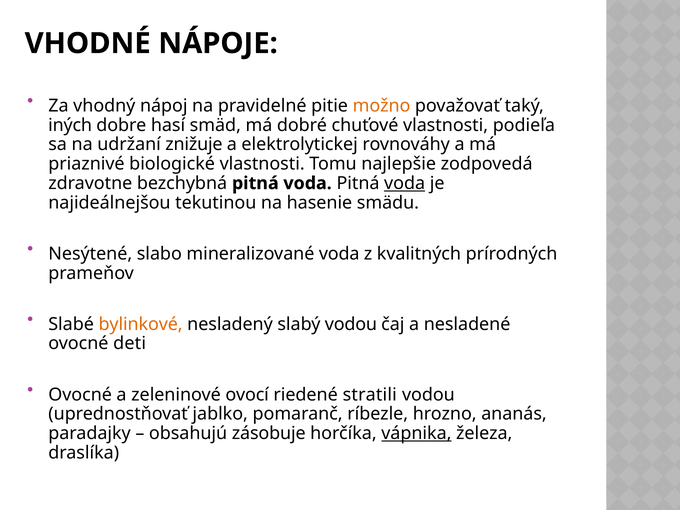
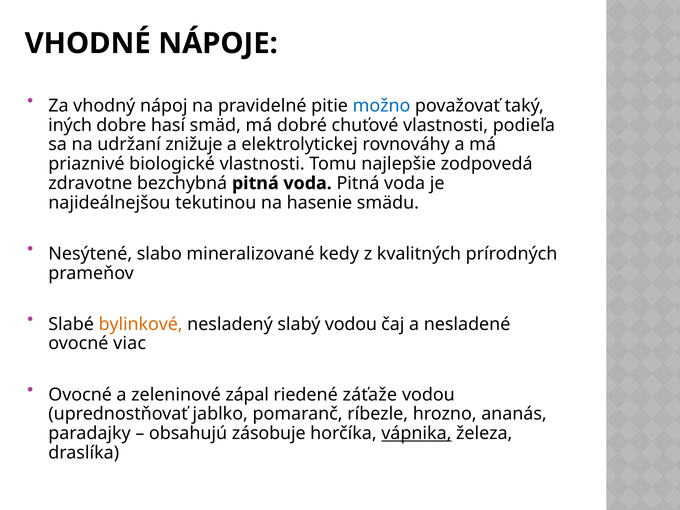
možno colour: orange -> blue
voda at (405, 183) underline: present -> none
mineralizované voda: voda -> kedy
deti: deti -> viac
ovocí: ovocí -> zápal
stratili: stratili -> záťaže
